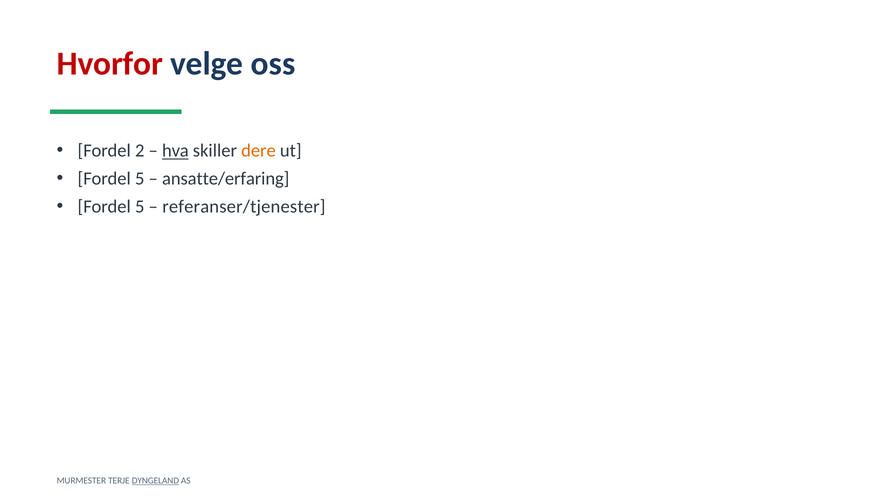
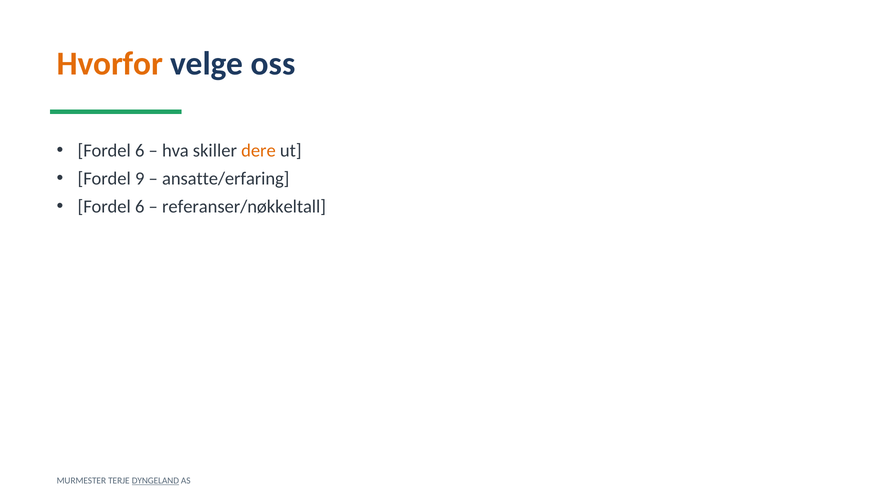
Hvorfor colour: red -> orange
2 at (140, 151): 2 -> 6
hva underline: present -> none
5 at (140, 179): 5 -> 9
5 at (140, 207): 5 -> 6
referanser/tjenester: referanser/tjenester -> referanser/nøkkeltall
